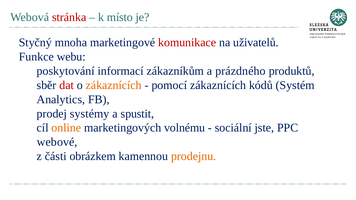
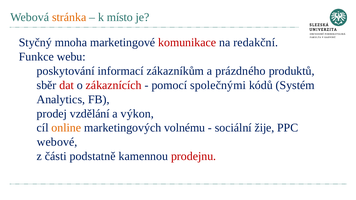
stránka colour: red -> orange
uživatelů: uživatelů -> redakční
zákaznících at (114, 85) colour: orange -> red
pomocí zákaznících: zákaznících -> společnými
systémy: systémy -> vzdělání
spustit: spustit -> výkon
jste: jste -> žije
obrázkem: obrázkem -> podstatně
prodejnu colour: orange -> red
